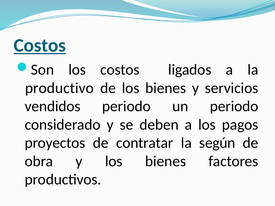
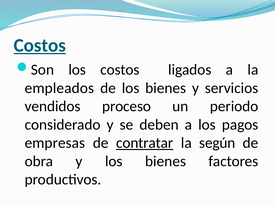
productivo: productivo -> empleados
vendidos periodo: periodo -> proceso
proyectos: proyectos -> empresas
contratar underline: none -> present
